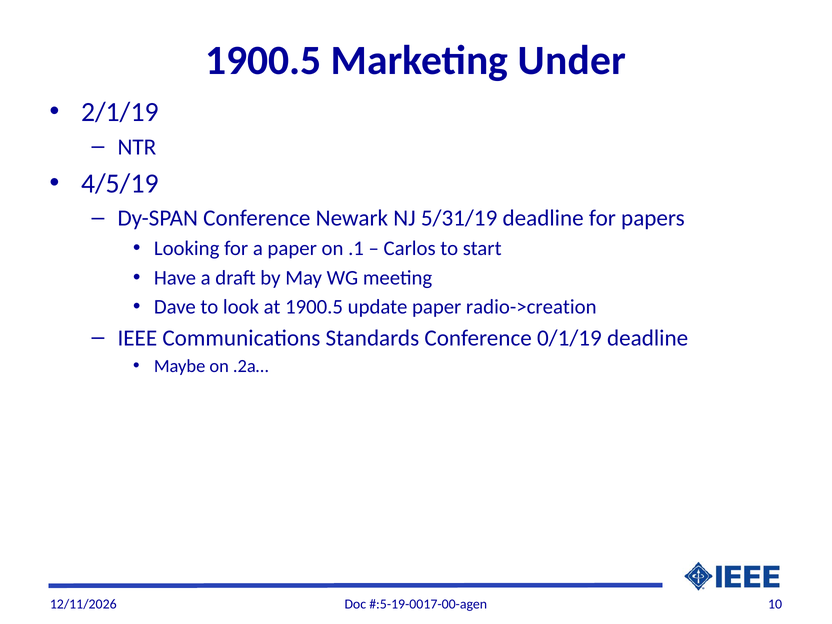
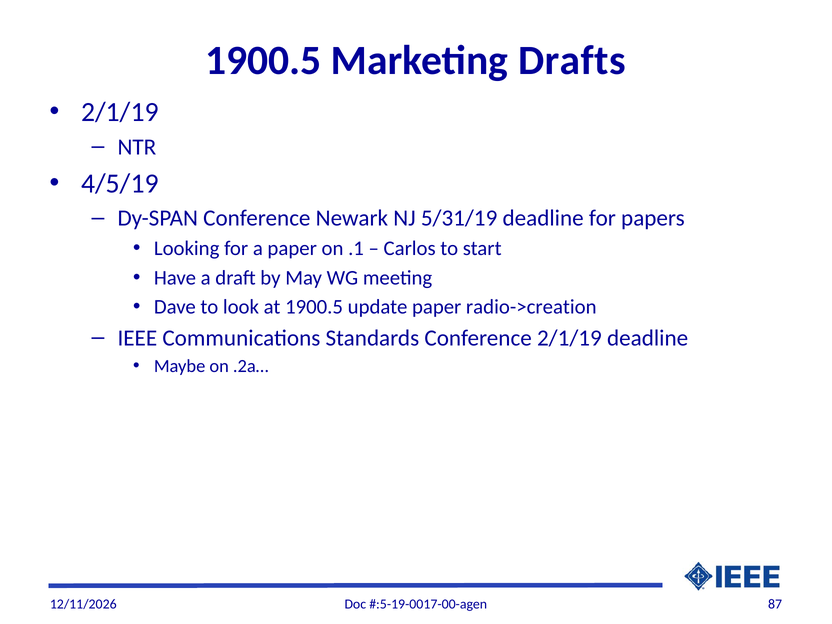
Under: Under -> Drafts
Conference 0/1/19: 0/1/19 -> 2/1/19
10: 10 -> 87
